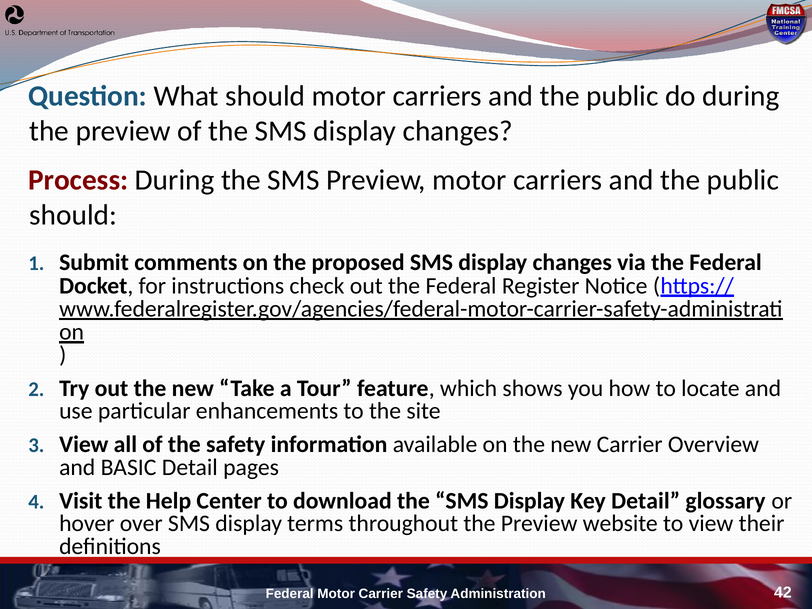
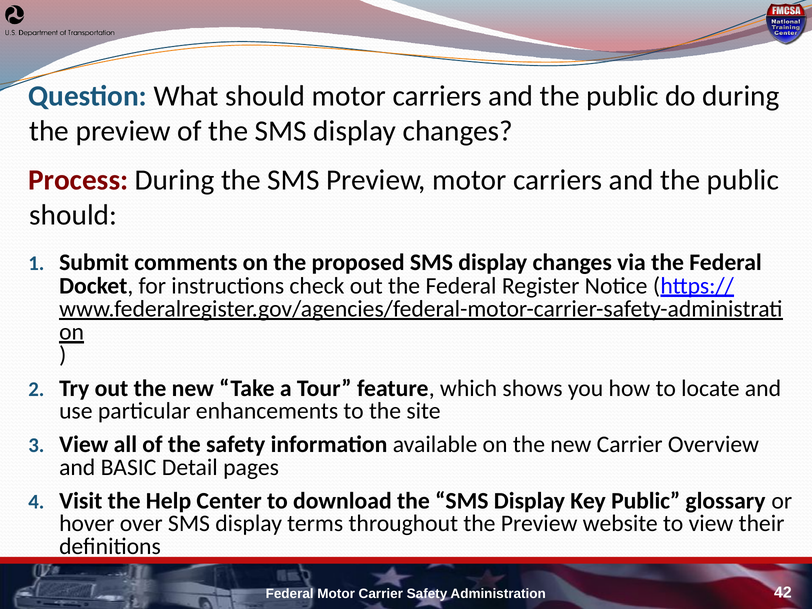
Key Detail: Detail -> Public
